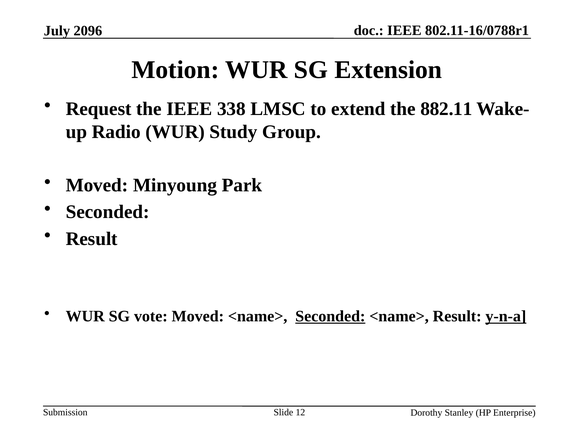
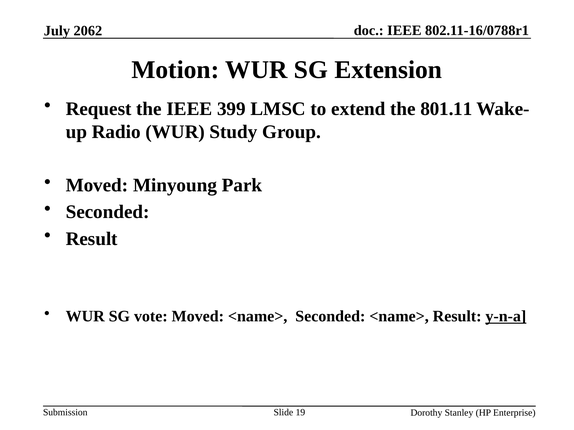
2096: 2096 -> 2062
338: 338 -> 399
882.11: 882.11 -> 801.11
Seconded at (330, 317) underline: present -> none
12: 12 -> 19
